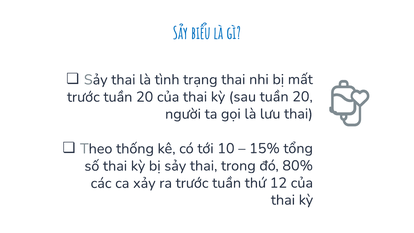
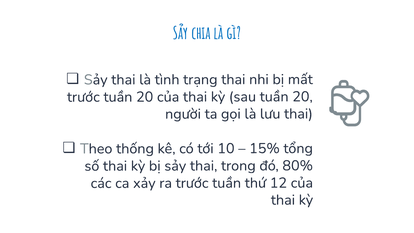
biểu: biểu -> chia
